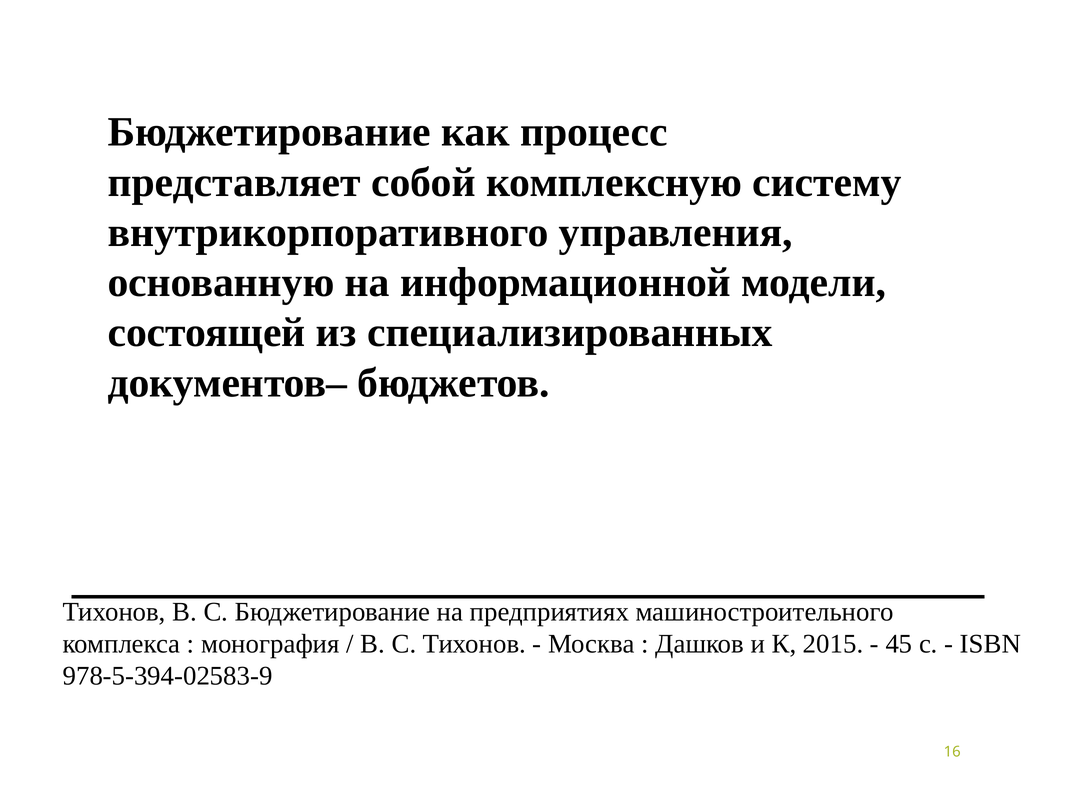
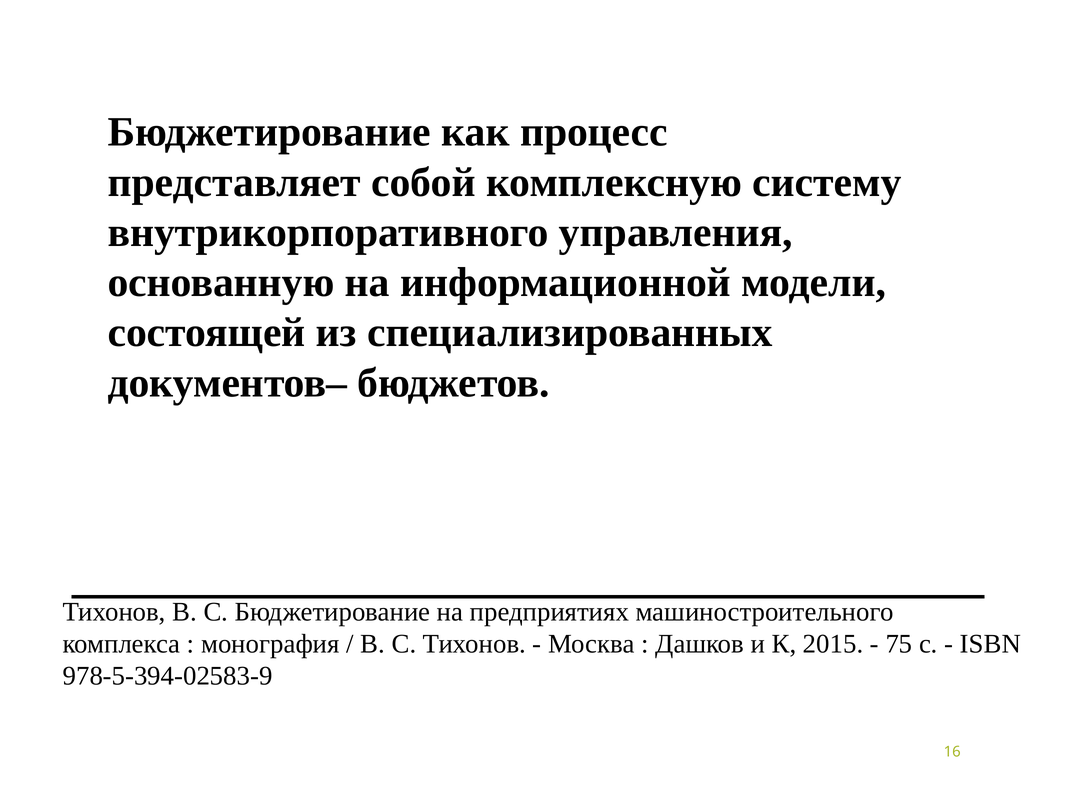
45: 45 -> 75
